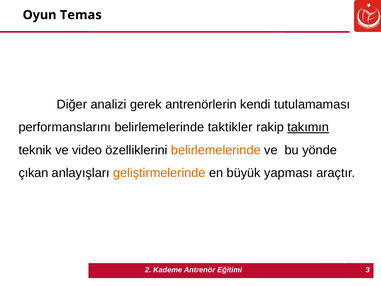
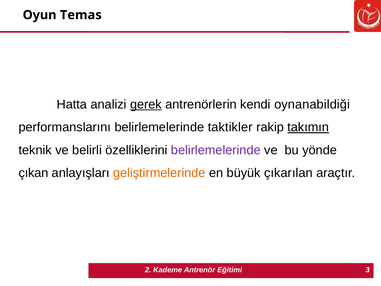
Diğer: Diğer -> Hatta
gerek underline: none -> present
tutulamaması: tutulamaması -> oynanabildiği
video: video -> belirli
belirlemelerinde at (216, 150) colour: orange -> purple
yapması: yapması -> çıkarılan
